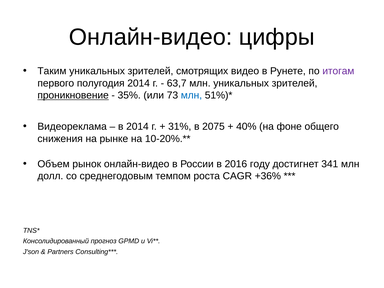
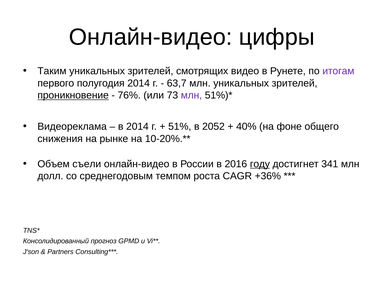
35%: 35% -> 76%
млн at (191, 95) colour: blue -> purple
31%: 31% -> 51%
2075: 2075 -> 2052
рынок: рынок -> съели
году underline: none -> present
